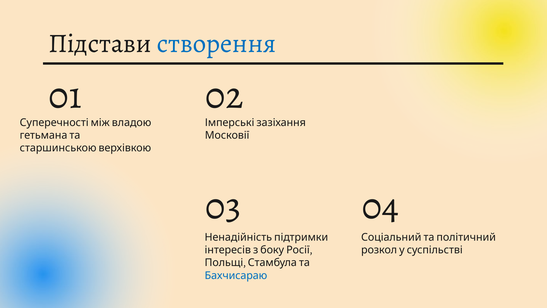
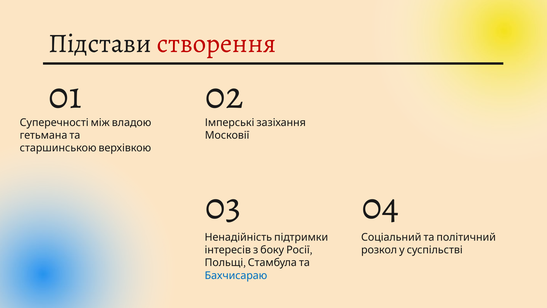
створення colour: blue -> red
